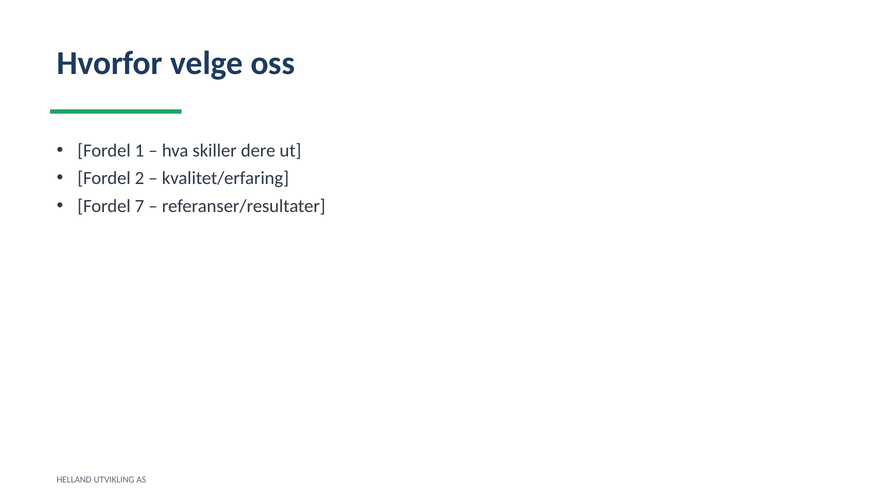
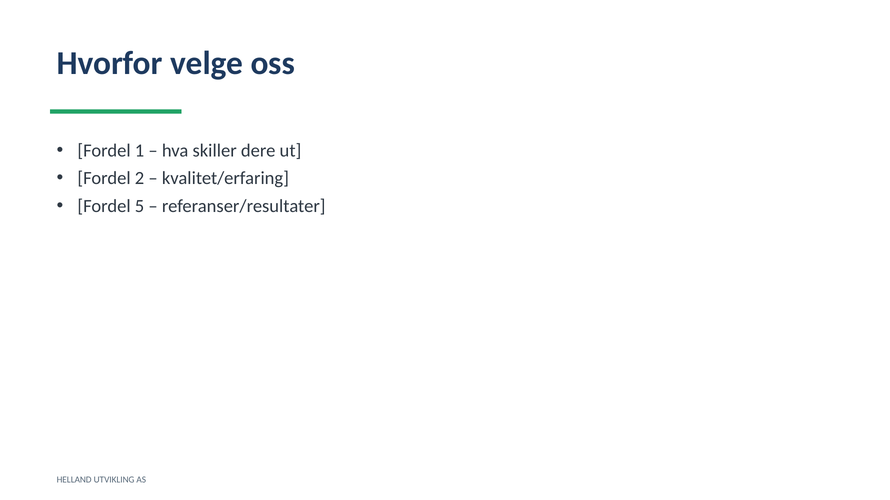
7: 7 -> 5
